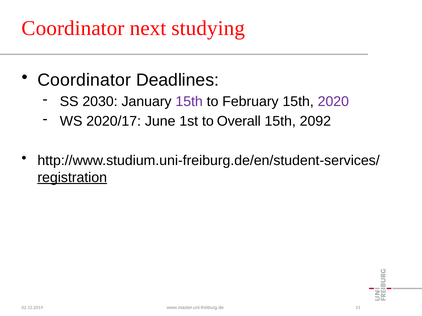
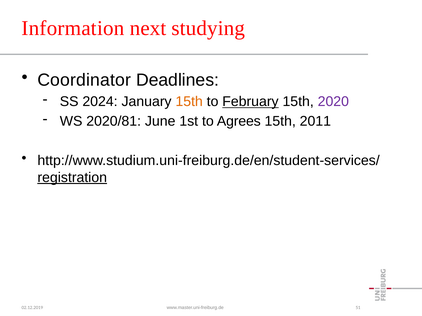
Coordinator at (73, 28): Coordinator -> Information
2030: 2030 -> 2024
15th at (189, 102) colour: purple -> orange
February underline: none -> present
2020/17: 2020/17 -> 2020/81
Overall: Overall -> Agrees
2092: 2092 -> 2011
